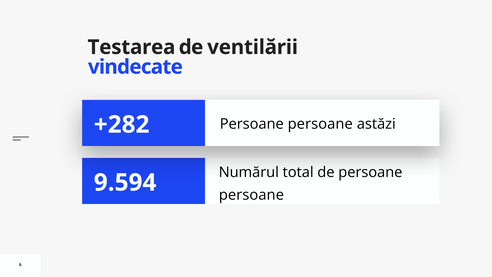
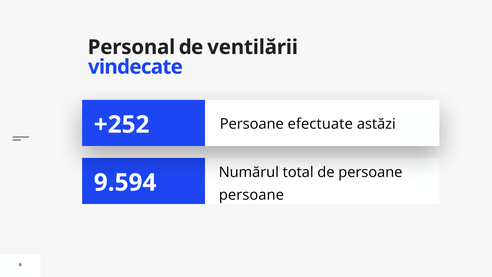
Testarea: Testarea -> Personal
+282: +282 -> +252
persoane at (320, 124): persoane -> efectuate
